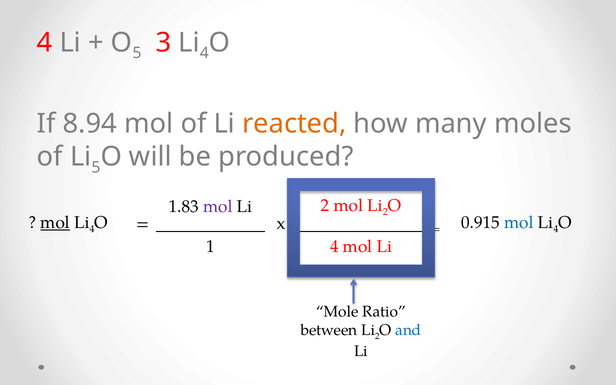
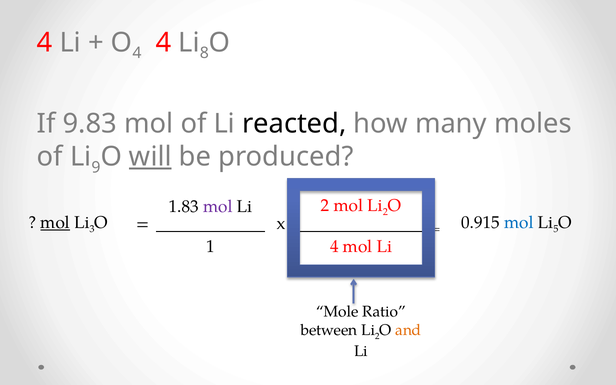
3 at (163, 43): 3 -> 4
4 at (204, 53): 4 -> 8
5 at (137, 53): 5 -> 4
8.94: 8.94 -> 9.83
reacted colour: orange -> black
Li 5: 5 -> 9
will underline: none -> present
4 at (92, 229): 4 -> 3
4 at (556, 229): 4 -> 5
and colour: blue -> orange
